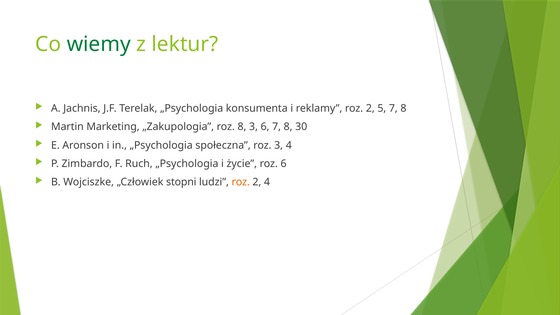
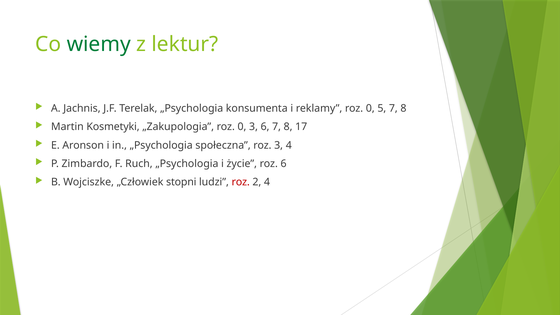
reklamy roz 2: 2 -> 0
Marketing: Marketing -> Kosmetyki
„Zakupologia roz 8: 8 -> 0
30: 30 -> 17
roz at (241, 182) colour: orange -> red
